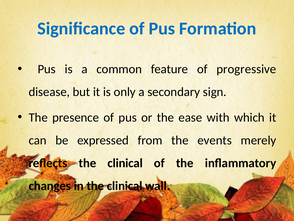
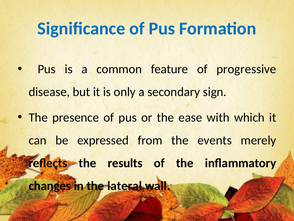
reflects the clinical: clinical -> results
in the clinical: clinical -> lateral
